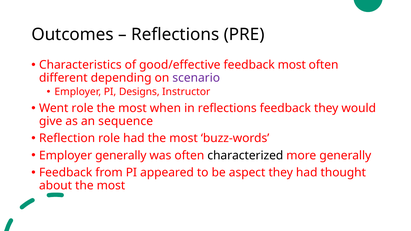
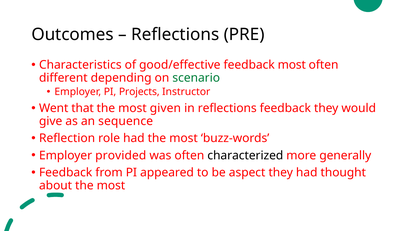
scenario colour: purple -> green
Designs: Designs -> Projects
Went role: role -> that
when: when -> given
Employer generally: generally -> provided
